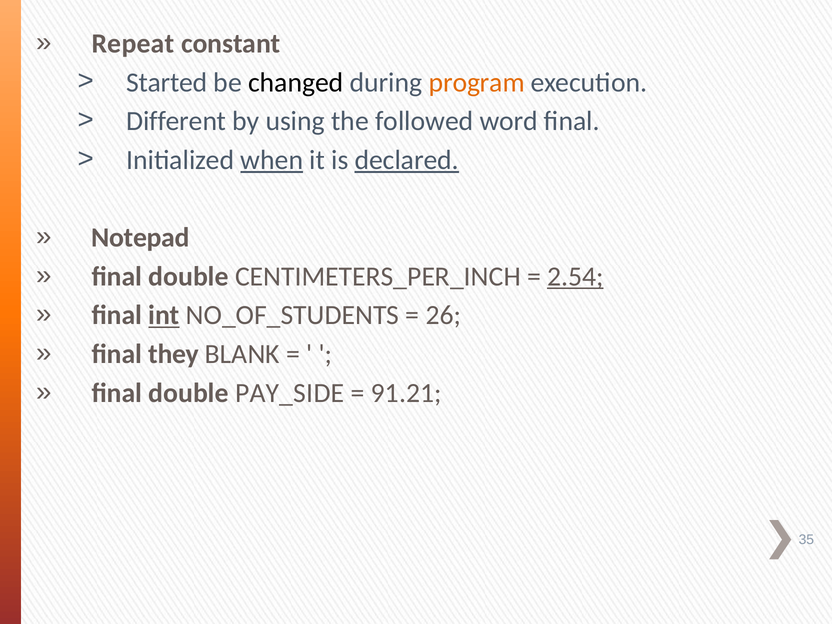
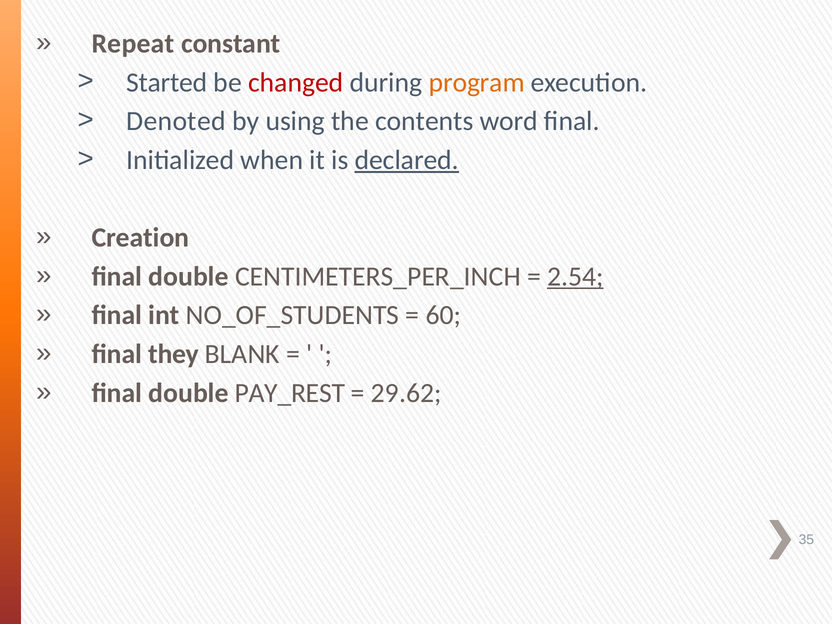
changed colour: black -> red
Different: Different -> Denoted
followed: followed -> contents
when underline: present -> none
Notepad: Notepad -> Creation
int underline: present -> none
26: 26 -> 60
PAY_SIDE: PAY_SIDE -> PAY_REST
91.21: 91.21 -> 29.62
